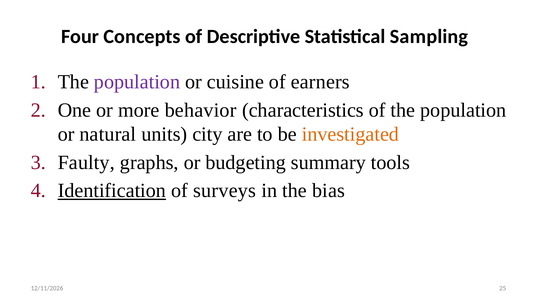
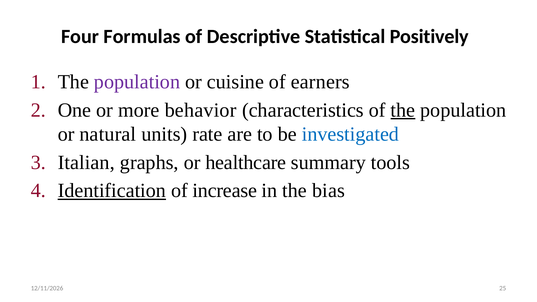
Concepts: Concepts -> Formulas
Sampling: Sampling -> Positively
the at (403, 110) underline: none -> present
city: city -> rate
investigated colour: orange -> blue
Faulty: Faulty -> Italian
budgeting: budgeting -> healthcare
surveys: surveys -> increase
